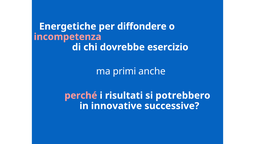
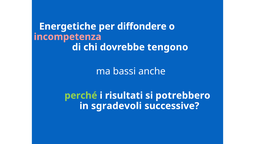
esercizio: esercizio -> tengono
primi: primi -> bassi
perché colour: pink -> light green
innovative: innovative -> sgradevoli
